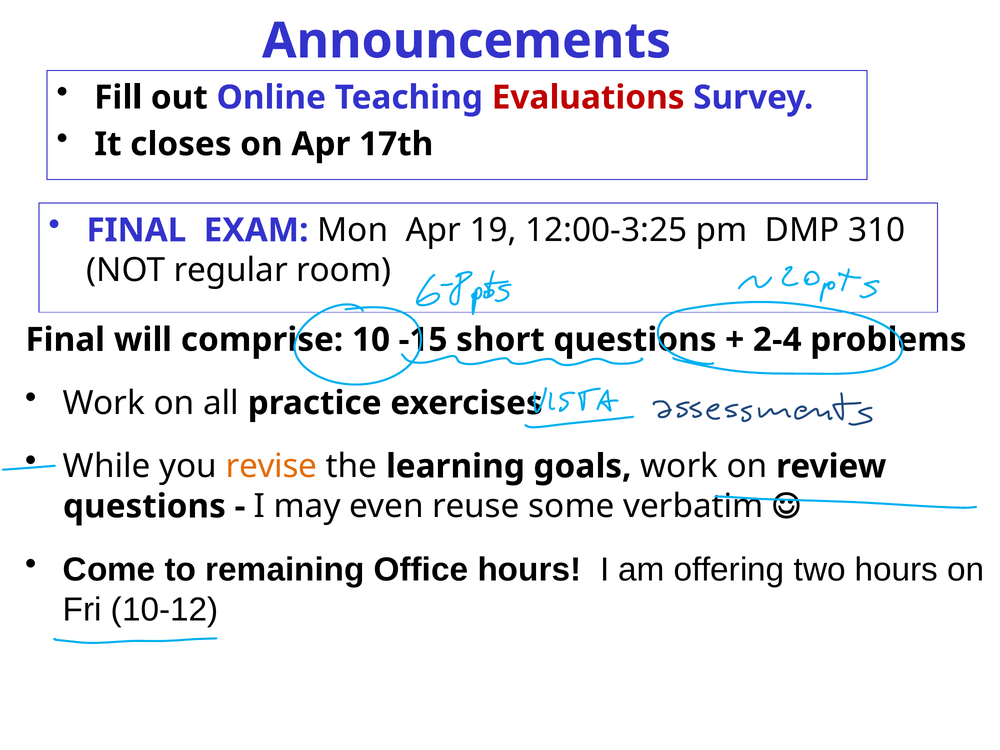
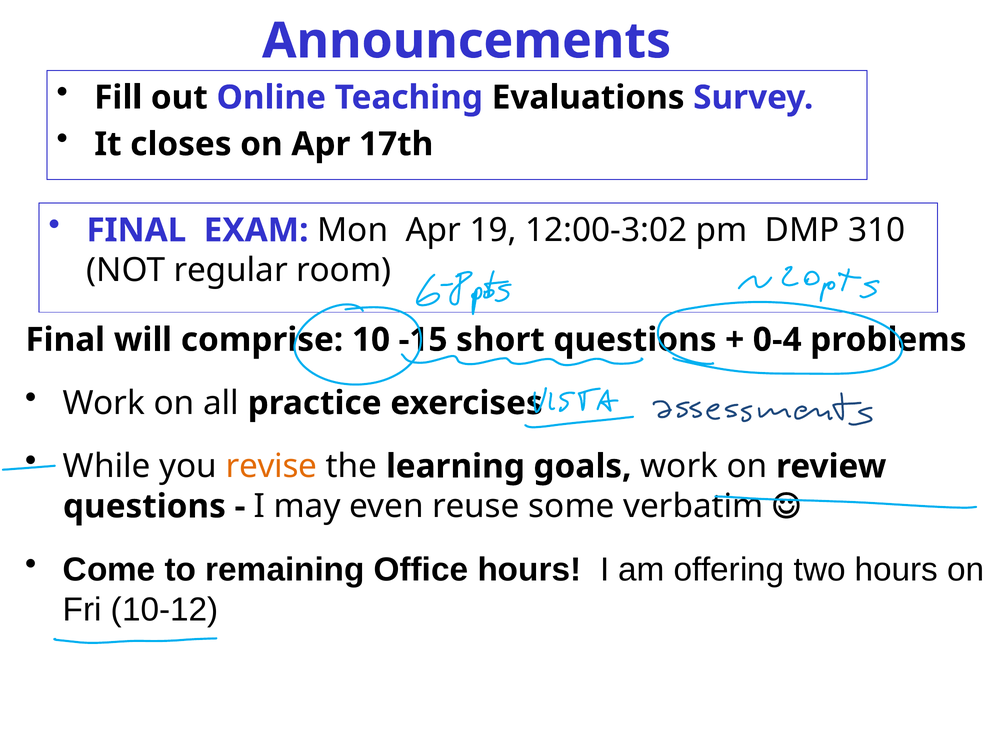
Evaluations colour: red -> black
12:00-3:25: 12:00-3:25 -> 12:00-3:02
2-4: 2-4 -> 0-4
